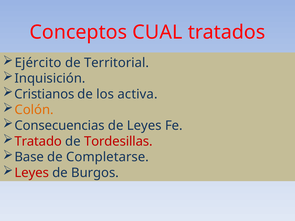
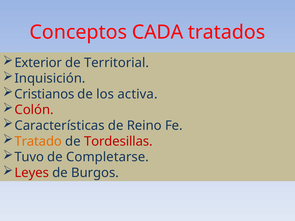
CUAL: CUAL -> CADA
Ejército: Ejército -> Exterior
Colón colour: orange -> red
Consecuencias: Consecuencias -> Características
de Leyes: Leyes -> Reino
Tratado colour: red -> orange
Base: Base -> Tuvo
